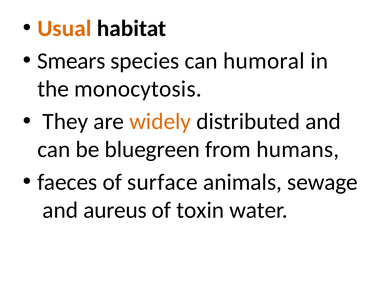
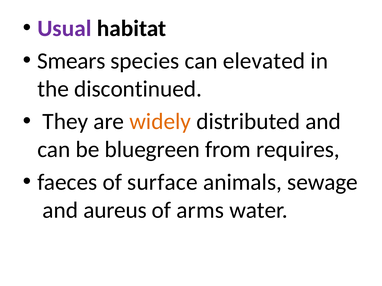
Usual colour: orange -> purple
humoral: humoral -> elevated
monocytosis: monocytosis -> discontinued
humans: humans -> requires
toxin: toxin -> arms
